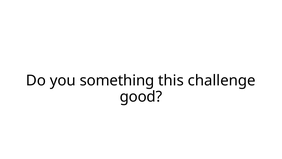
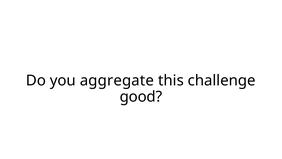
something: something -> aggregate
